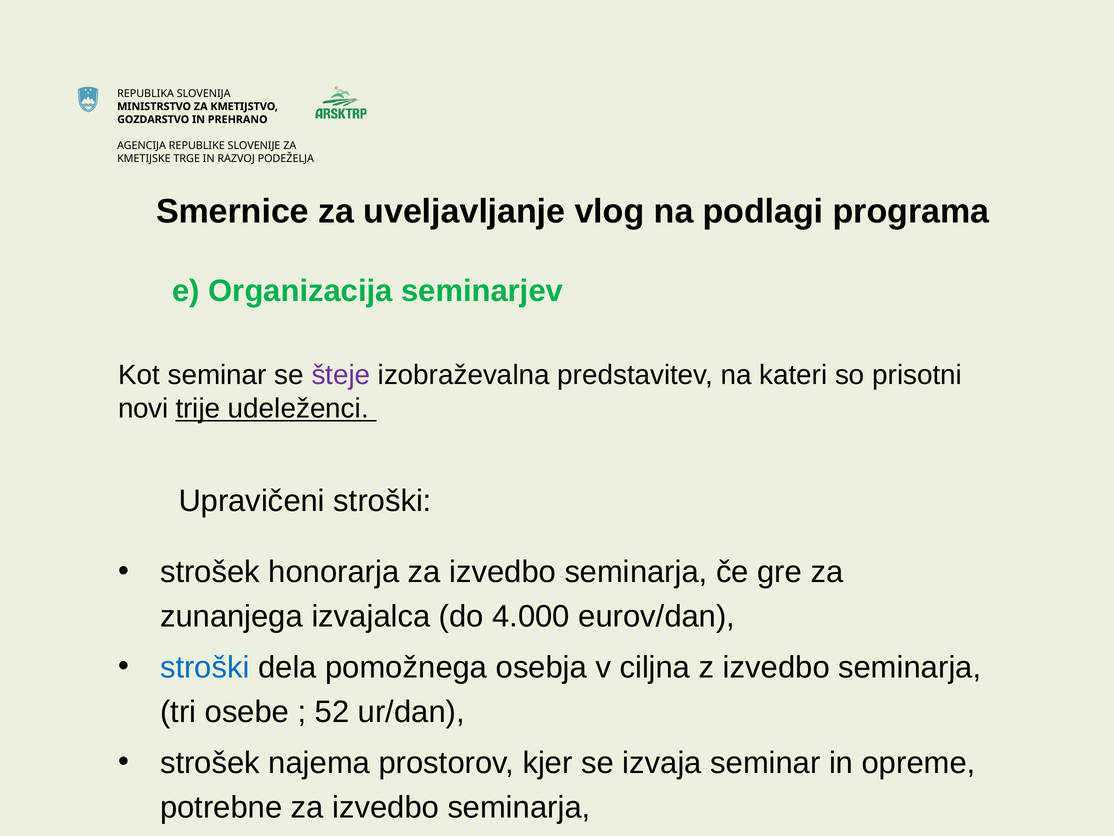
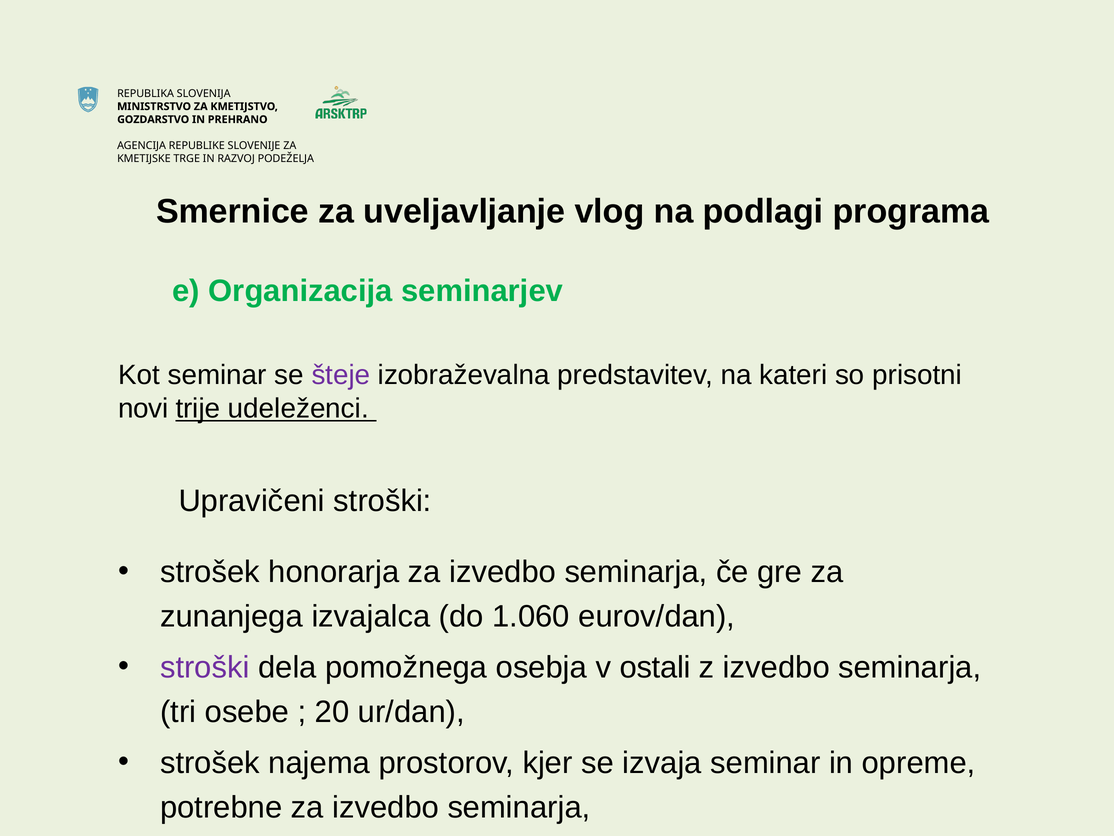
4.000: 4.000 -> 1.060
stroški at (205, 667) colour: blue -> purple
ciljna: ciljna -> ostali
52: 52 -> 20
